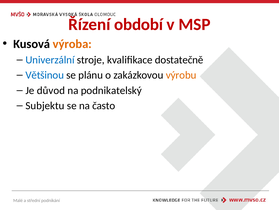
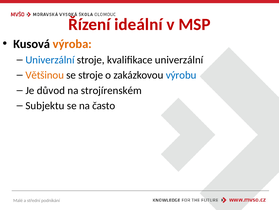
období: období -> ideální
kvalifikace dostatečně: dostatečně -> univerzální
Většinou colour: blue -> orange
se plánu: plánu -> stroje
výrobu colour: orange -> blue
podnikatelský: podnikatelský -> strojírenském
